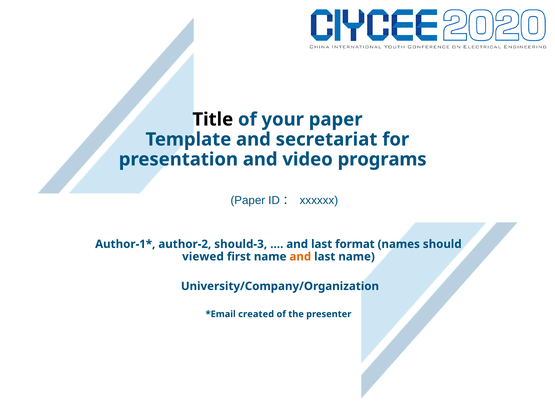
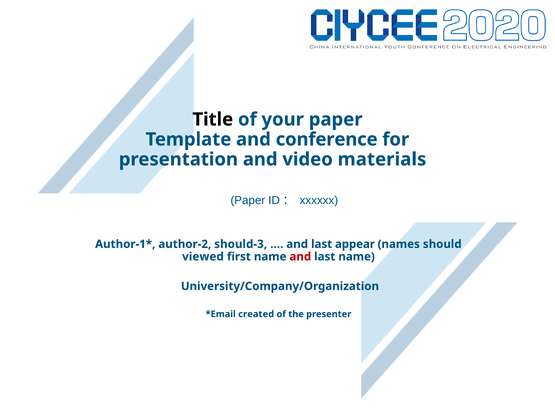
secretariat: secretariat -> conference
programs: programs -> materials
format: format -> appear
and at (300, 257) colour: orange -> red
